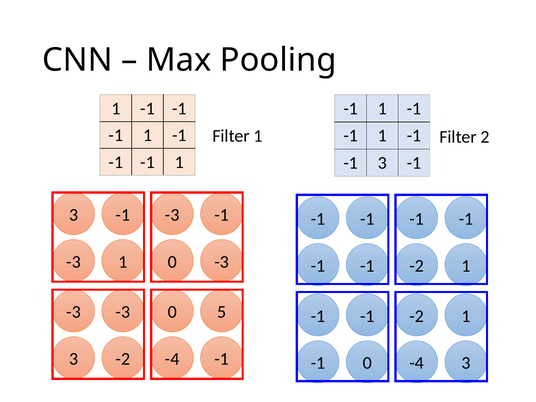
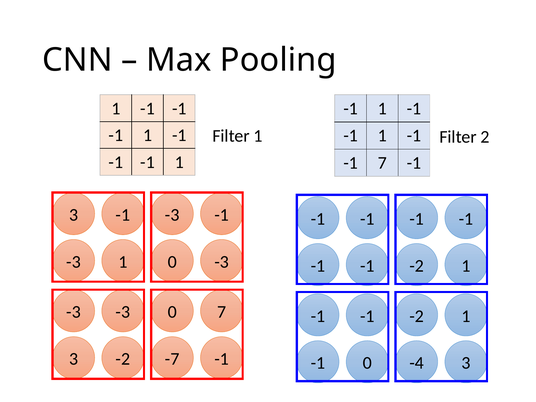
-1 3: 3 -> 7
0 5: 5 -> 7
-2 -4: -4 -> -7
